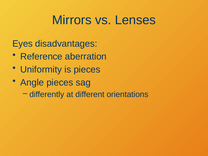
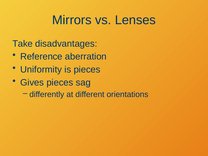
Eyes: Eyes -> Take
Angle: Angle -> Gives
